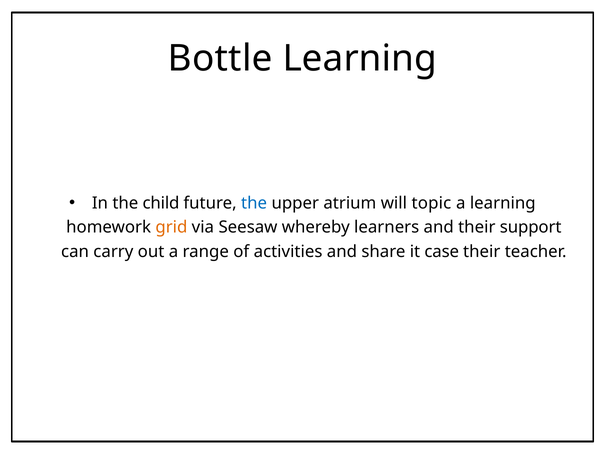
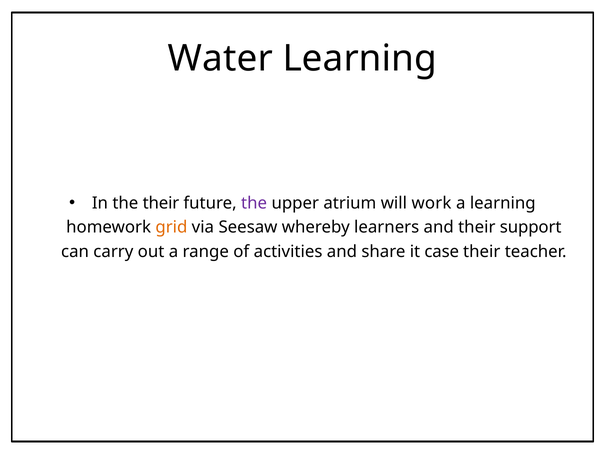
Bottle: Bottle -> Water
the child: child -> their
the at (254, 203) colour: blue -> purple
topic: topic -> work
